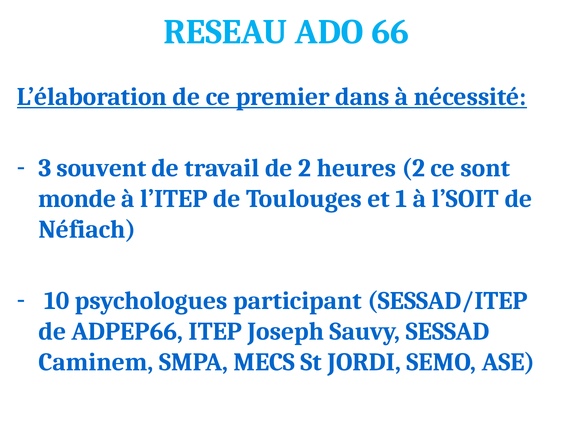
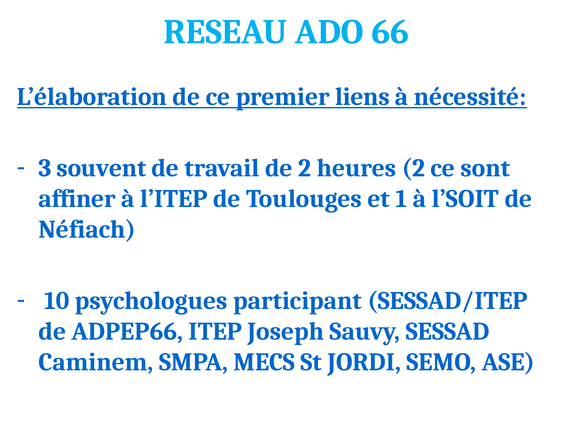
dans: dans -> liens
monde: monde -> affiner
